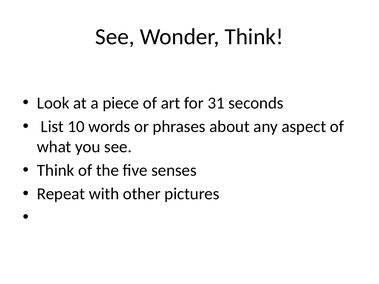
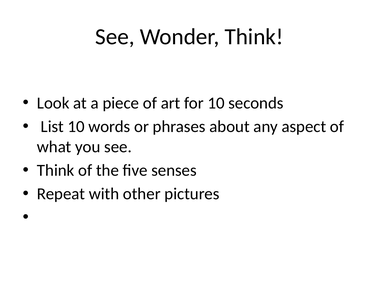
for 31: 31 -> 10
